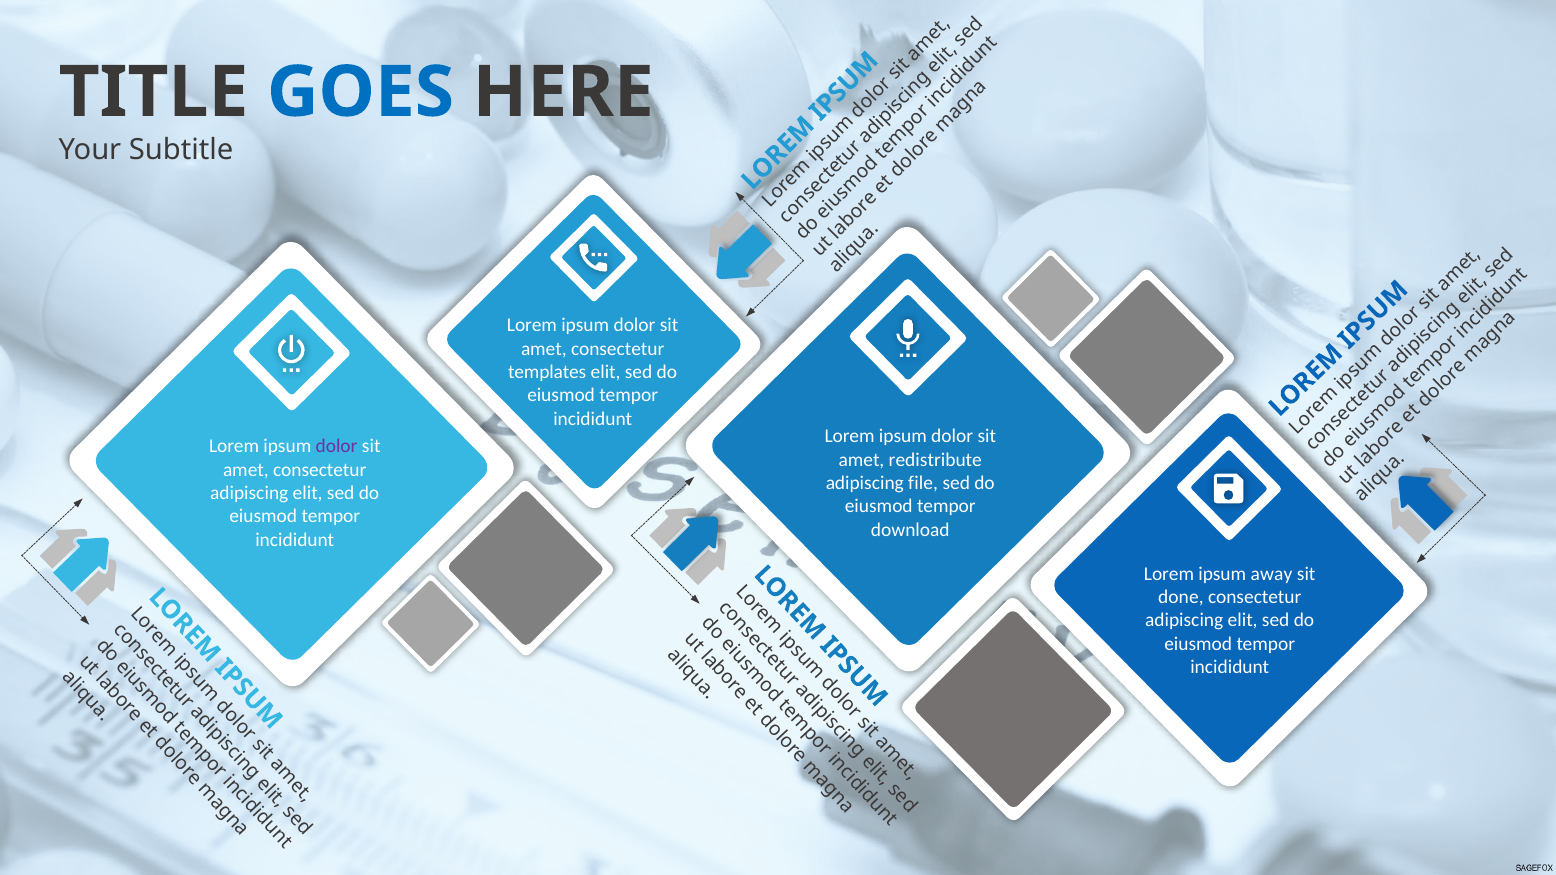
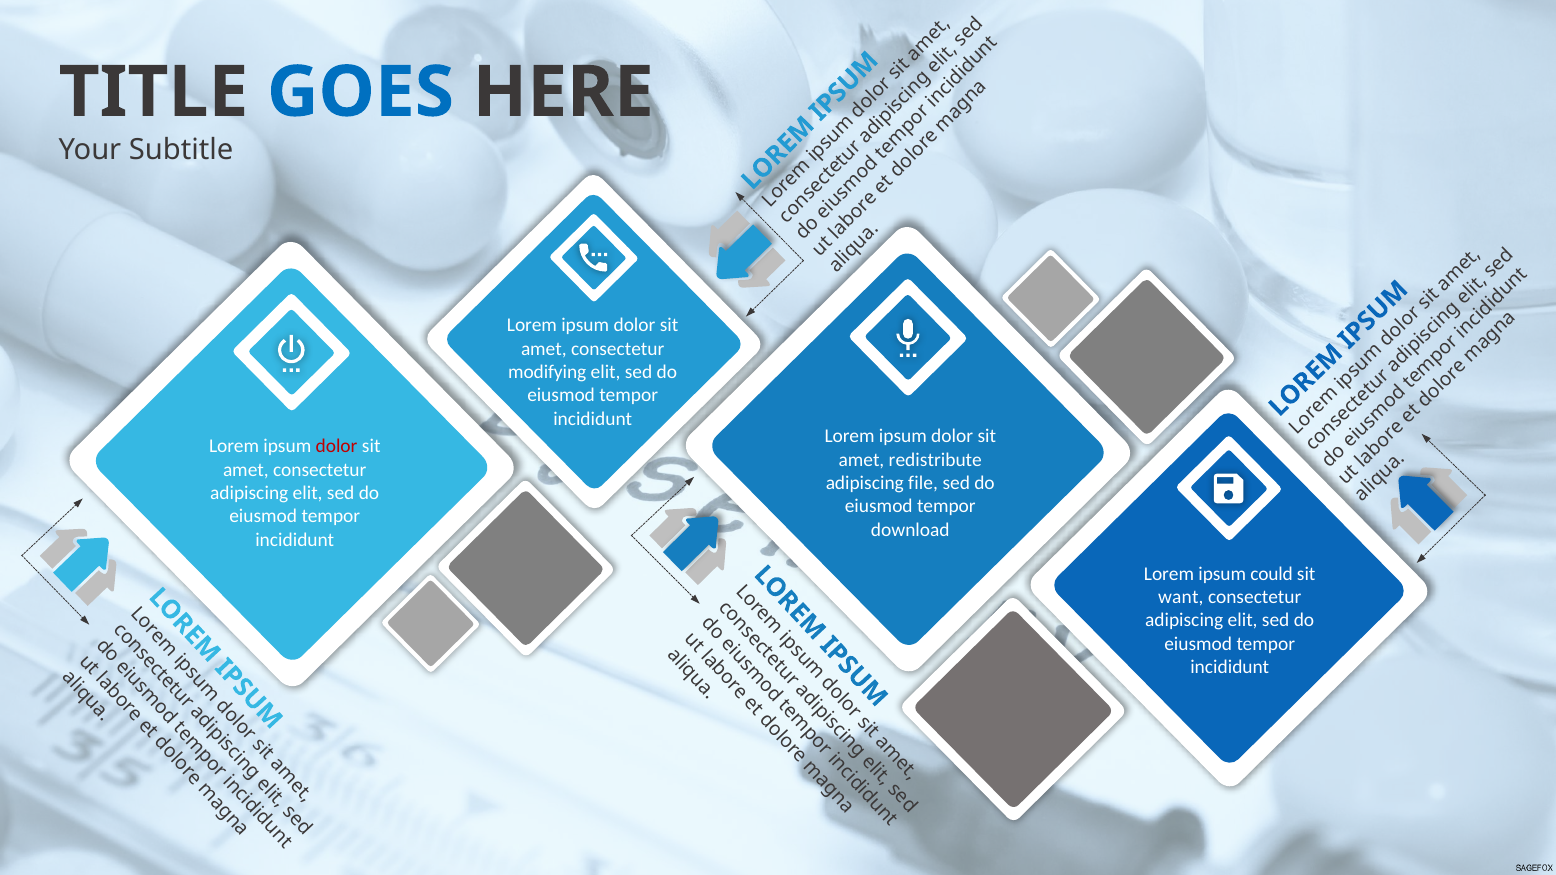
templates: templates -> modifying
dolor at (337, 447) colour: purple -> red
away: away -> could
done: done -> want
